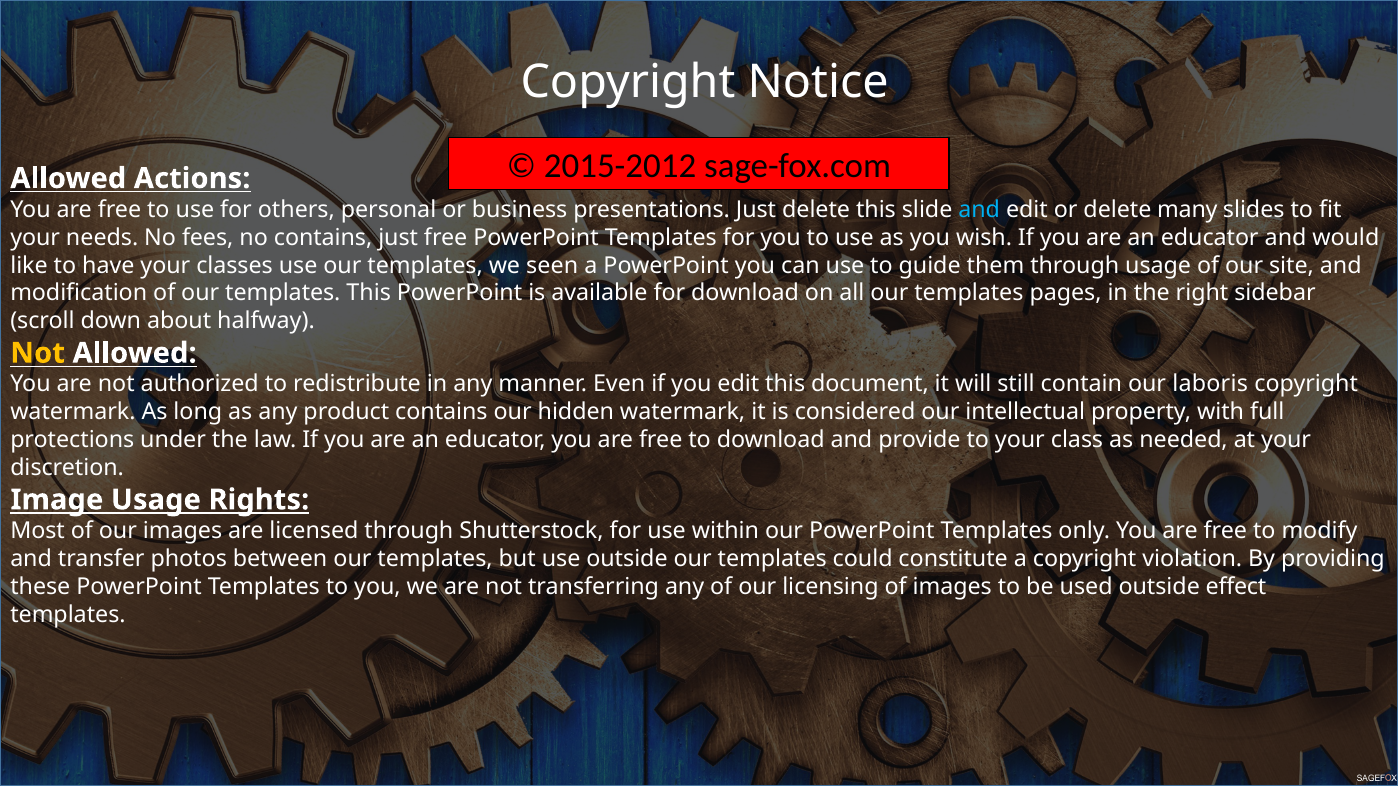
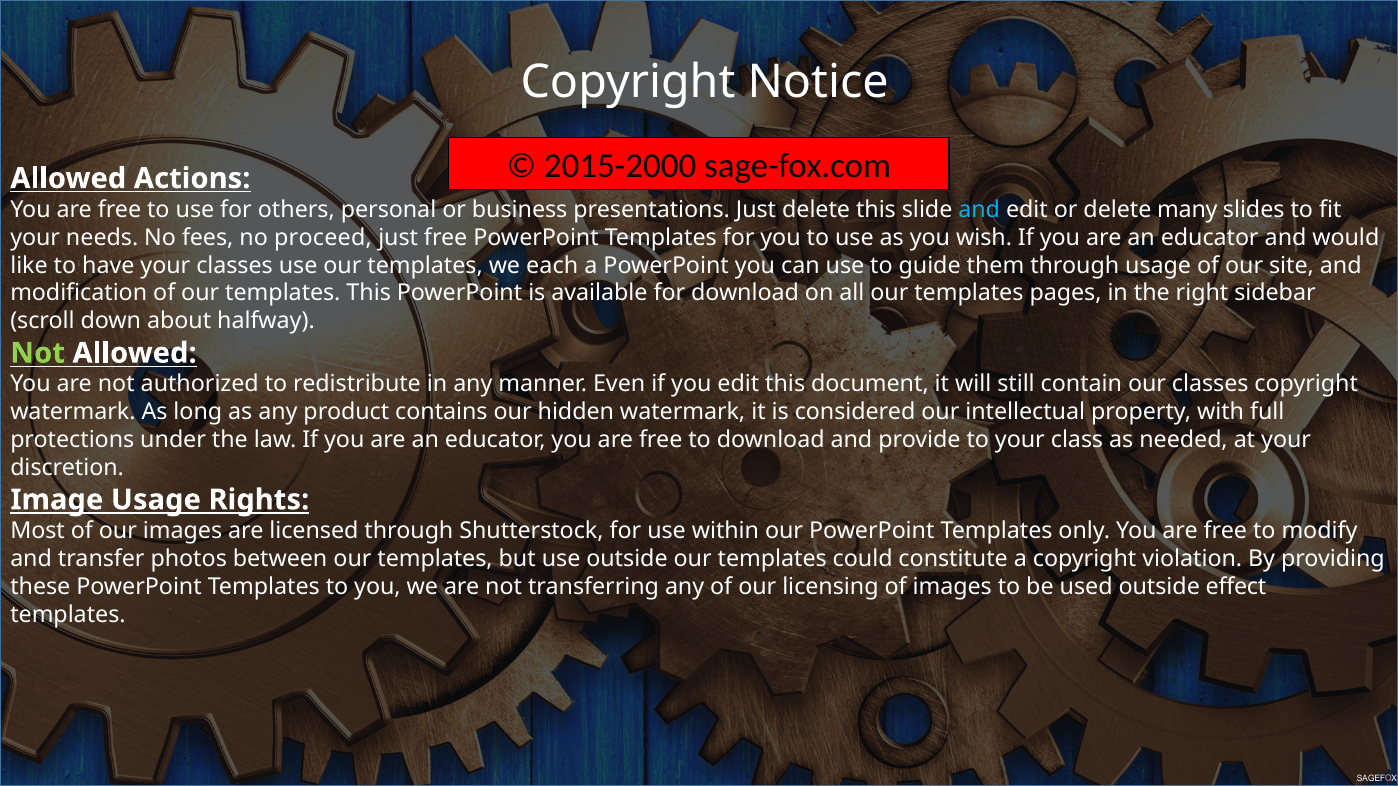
2015-2012: 2015-2012 -> 2015-2000
no contains: contains -> proceed
seen: seen -> each
Not at (38, 353) colour: yellow -> light green
our laboris: laboris -> classes
